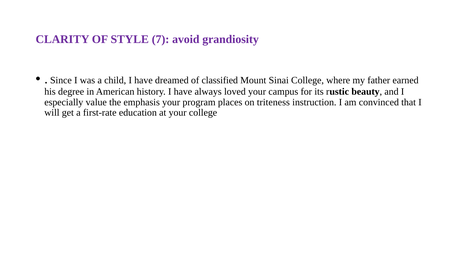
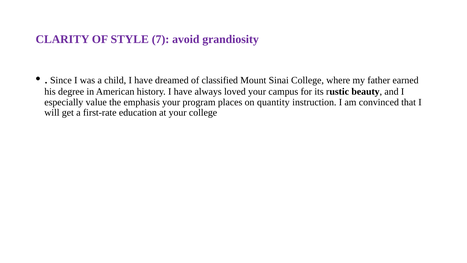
triteness: triteness -> quantity
